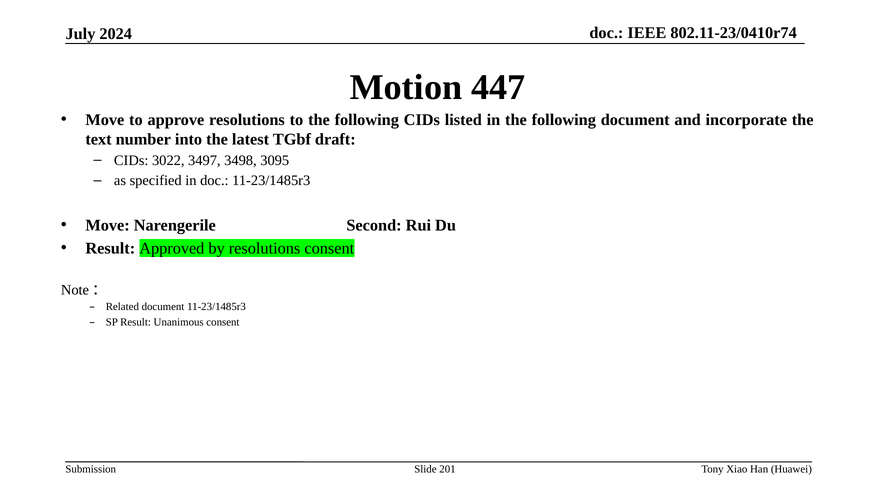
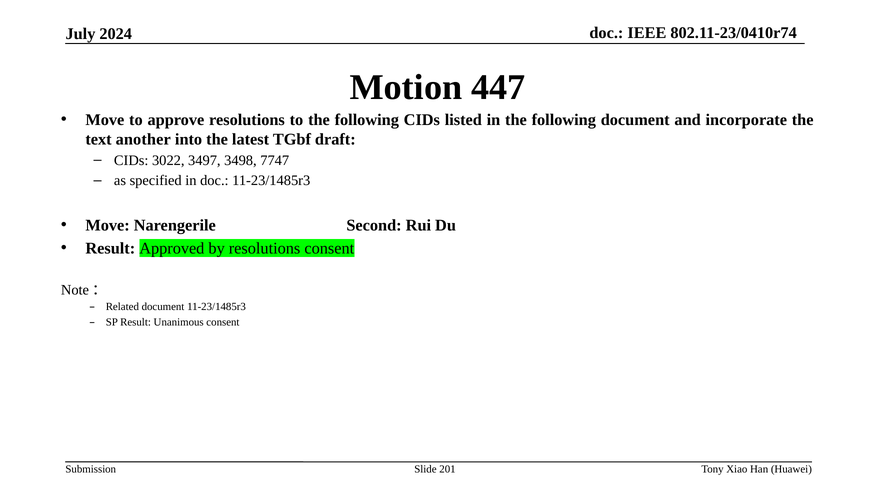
number: number -> another
3095: 3095 -> 7747
